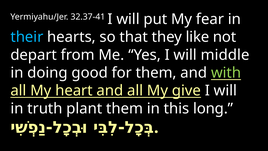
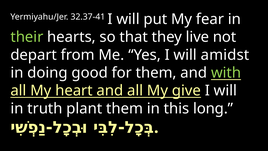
their colour: light blue -> light green
like: like -> live
middle: middle -> amidst
